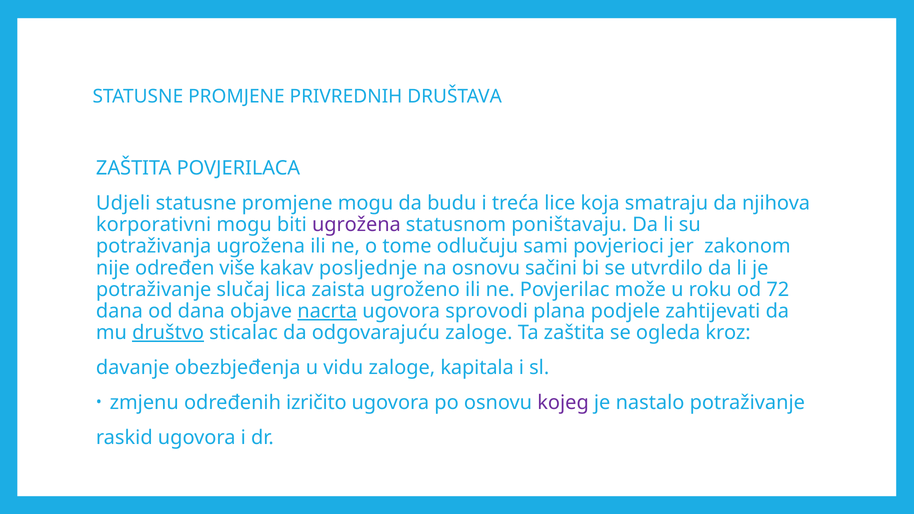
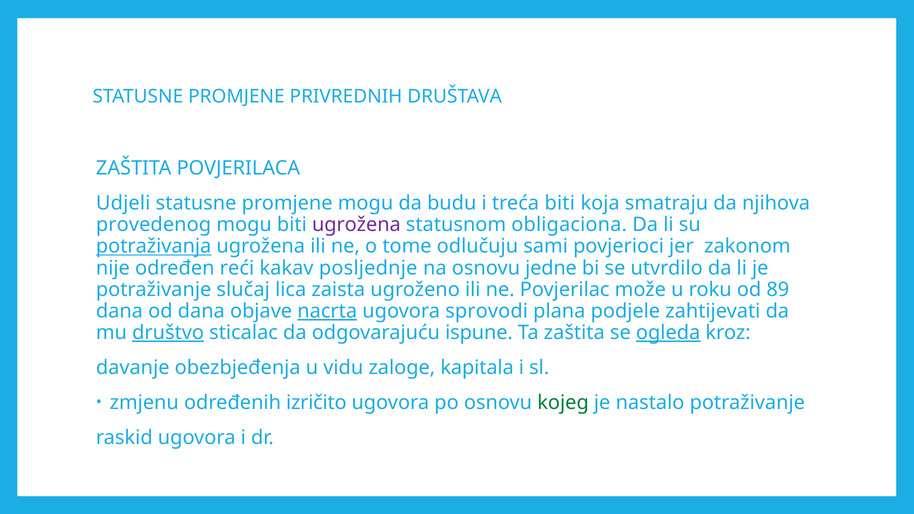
treća lice: lice -> biti
korporativni: korporativni -> provedenog
poništavaju: poništavaju -> obligaciona
potraživanja underline: none -> present
više: više -> reći
sačini: sačini -> jedne
72: 72 -> 89
odgovarajuću zaloge: zaloge -> ispune
ogleda underline: none -> present
kojeg colour: purple -> green
